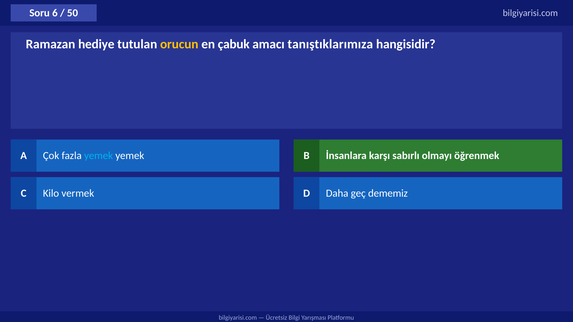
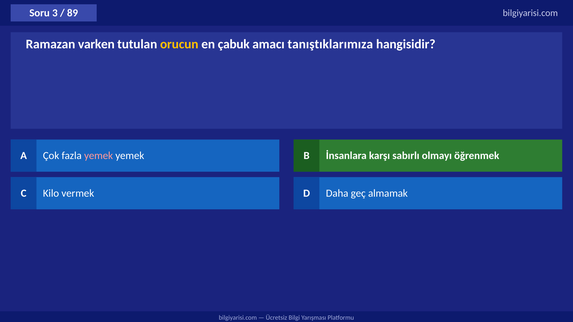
6: 6 -> 3
50: 50 -> 89
hediye: hediye -> varken
yemek at (99, 156) colour: light blue -> pink
dememiz: dememiz -> almamak
